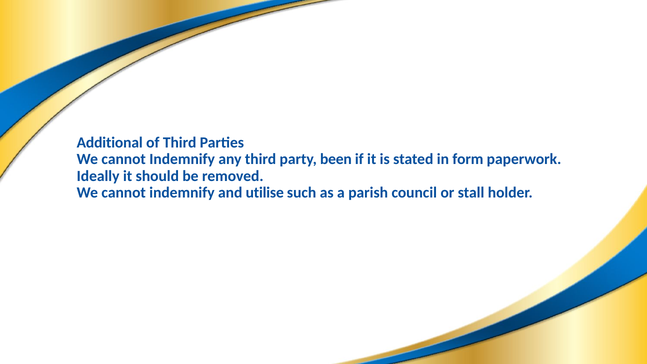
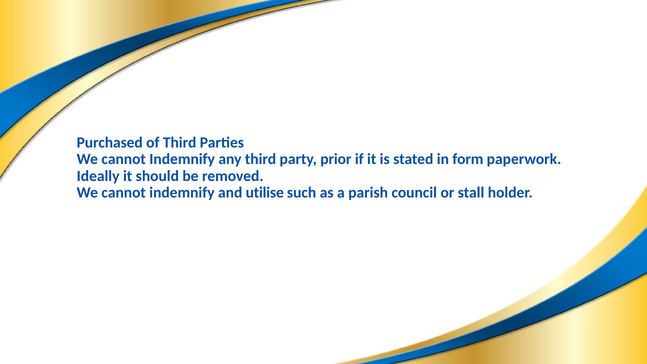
Additional: Additional -> Purchased
been: been -> prior
